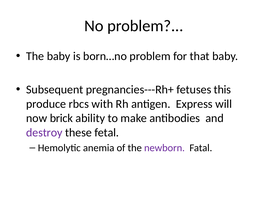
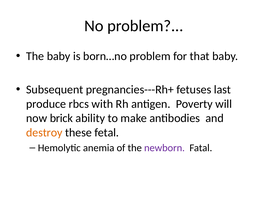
this: this -> last
Express: Express -> Poverty
destroy colour: purple -> orange
